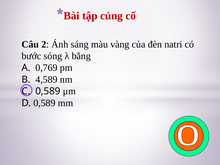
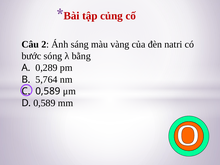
0,769: 0,769 -> 0,289
4,589: 4,589 -> 5,764
